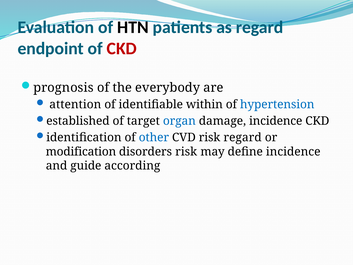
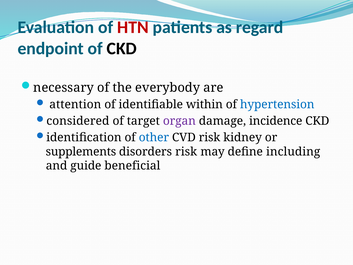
HTN colour: black -> red
CKD at (122, 49) colour: red -> black
prognosis: prognosis -> necessary
established: established -> considered
organ colour: blue -> purple
risk regard: regard -> kidney
modification: modification -> supplements
define incidence: incidence -> including
according: according -> beneficial
